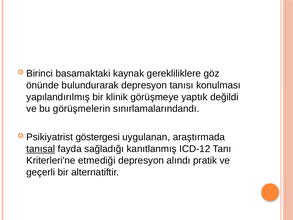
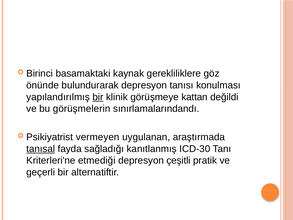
bir at (98, 97) underline: none -> present
yaptık: yaptık -> kattan
göstergesi: göstergesi -> vermeyen
ICD-12: ICD-12 -> ICD-30
alındı: alındı -> çeşitli
